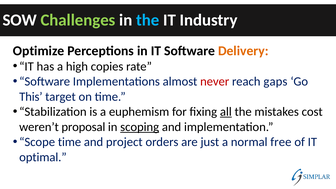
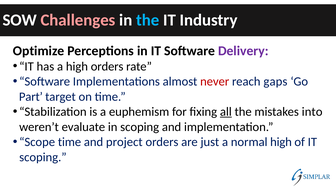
Challenges colour: light green -> pink
Delivery colour: orange -> purple
high copies: copies -> orders
This: This -> Part
cost: cost -> into
proposal: proposal -> evaluate
scoping at (140, 127) underline: present -> none
normal free: free -> high
optimal at (43, 157): optimal -> scoping
